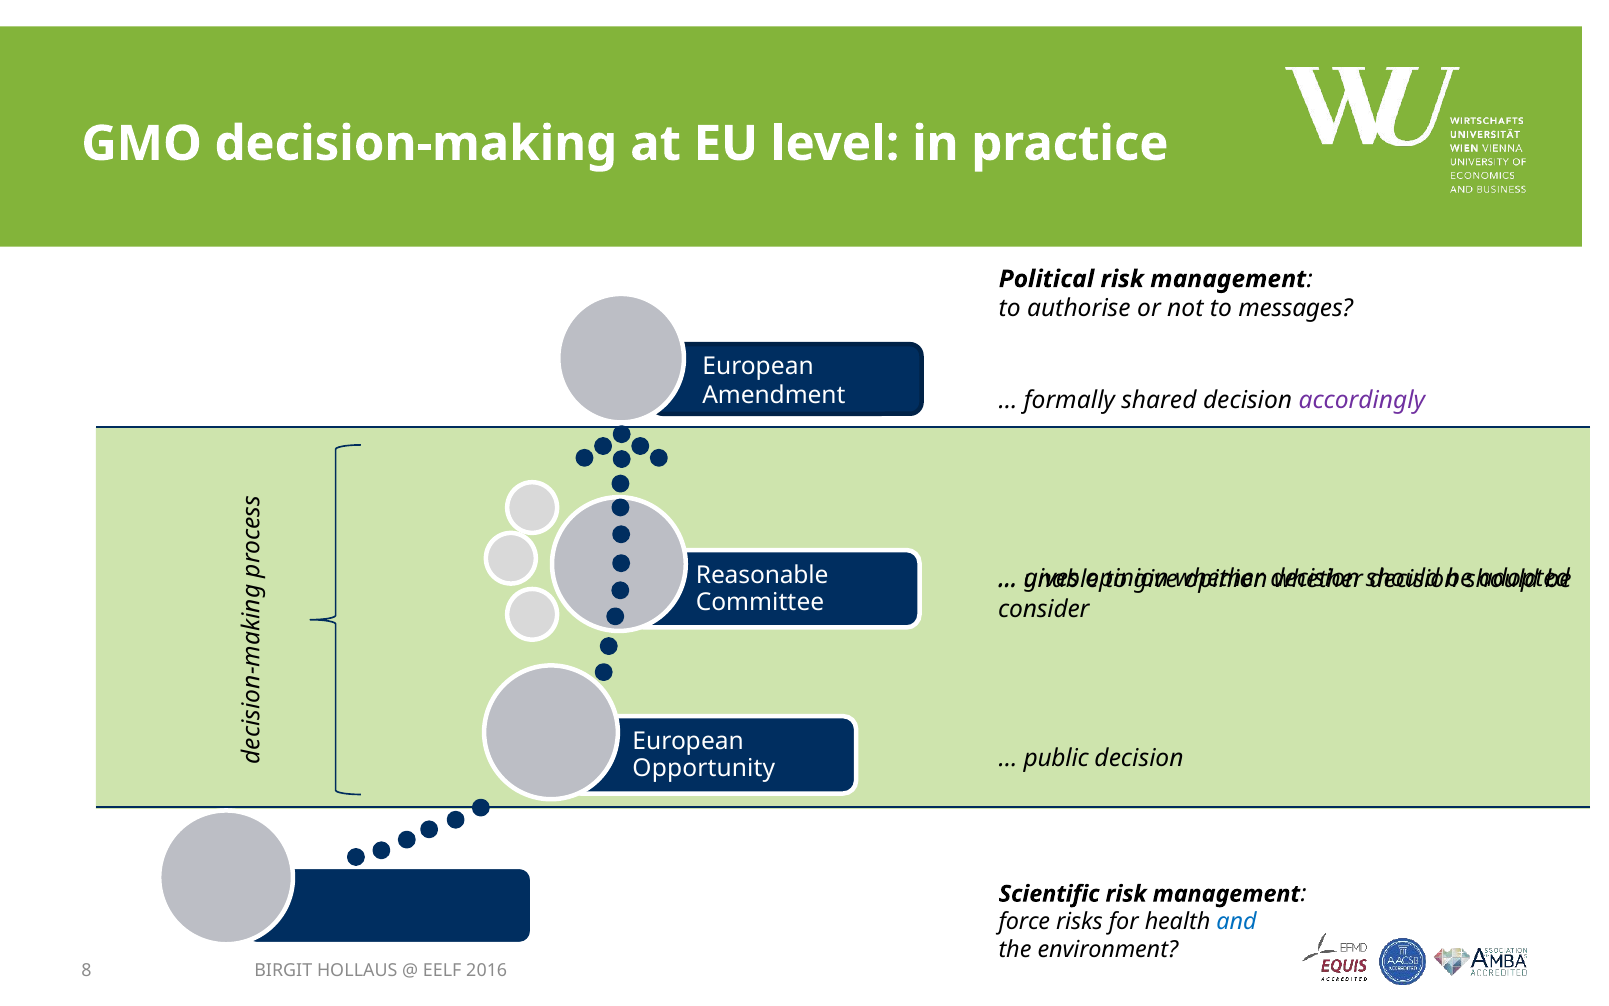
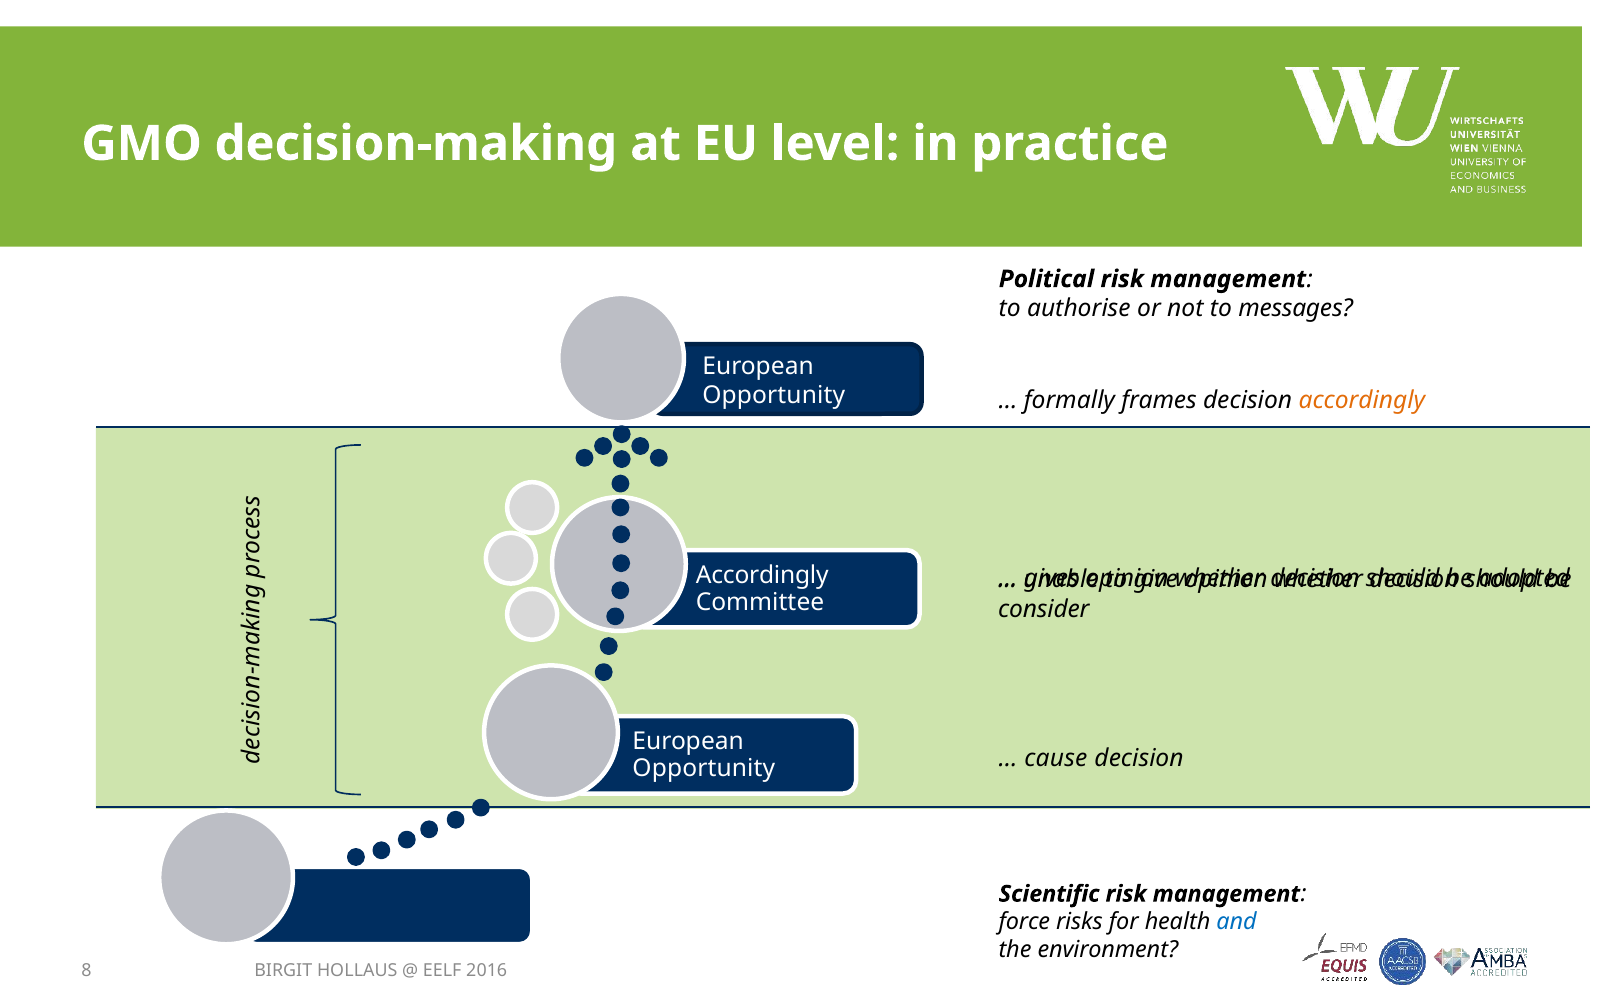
Amendment at (774, 395): Amendment -> Opportunity
shared: shared -> frames
accordingly at (1362, 400) colour: purple -> orange
Reasonable at (762, 575): Reasonable -> Accordingly
public: public -> cause
